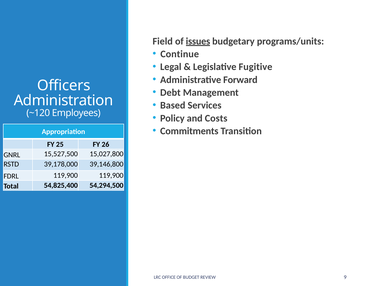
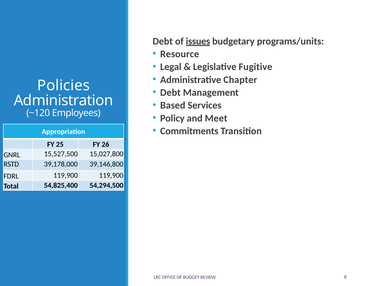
Field at (163, 41): Field -> Debt
Continue: Continue -> Resource
Forward: Forward -> Chapter
Officers: Officers -> Policies
Costs: Costs -> Meet
